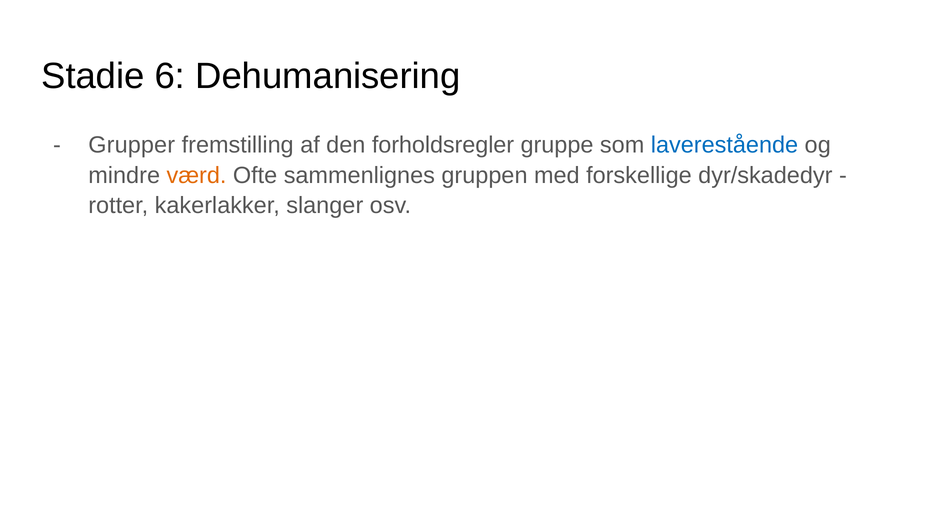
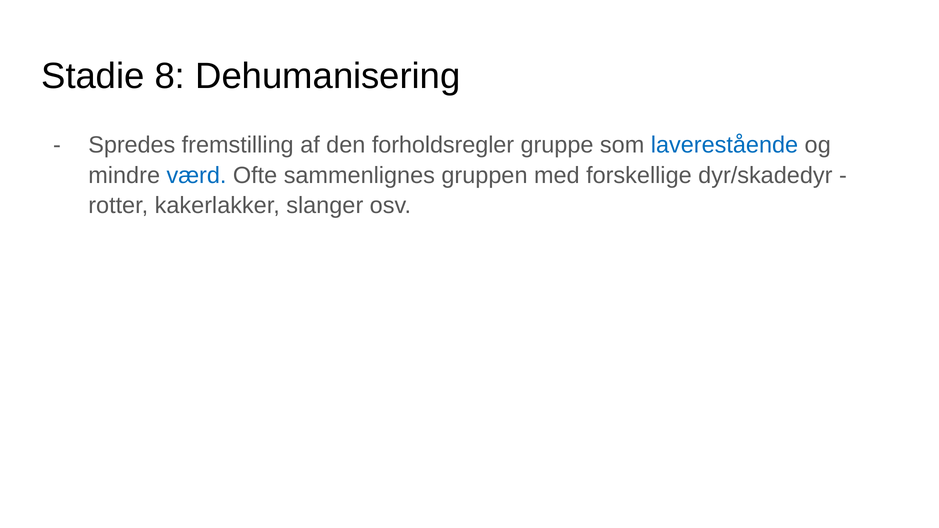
6: 6 -> 8
Grupper: Grupper -> Spredes
værd colour: orange -> blue
